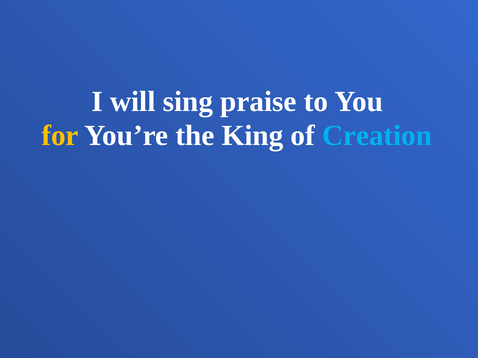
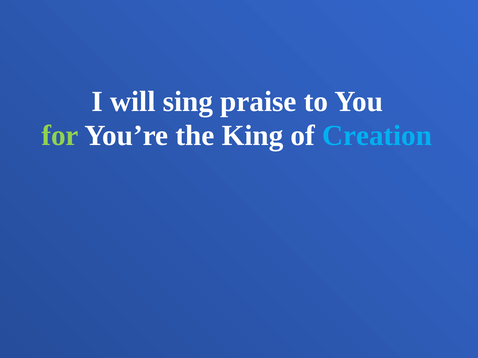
for colour: yellow -> light green
